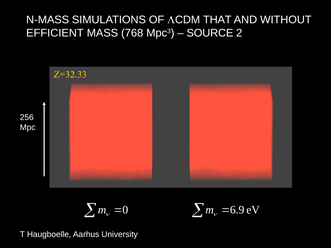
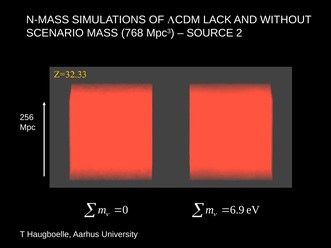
THAT: THAT -> LACK
EFFICIENT: EFFICIENT -> SCENARIO
